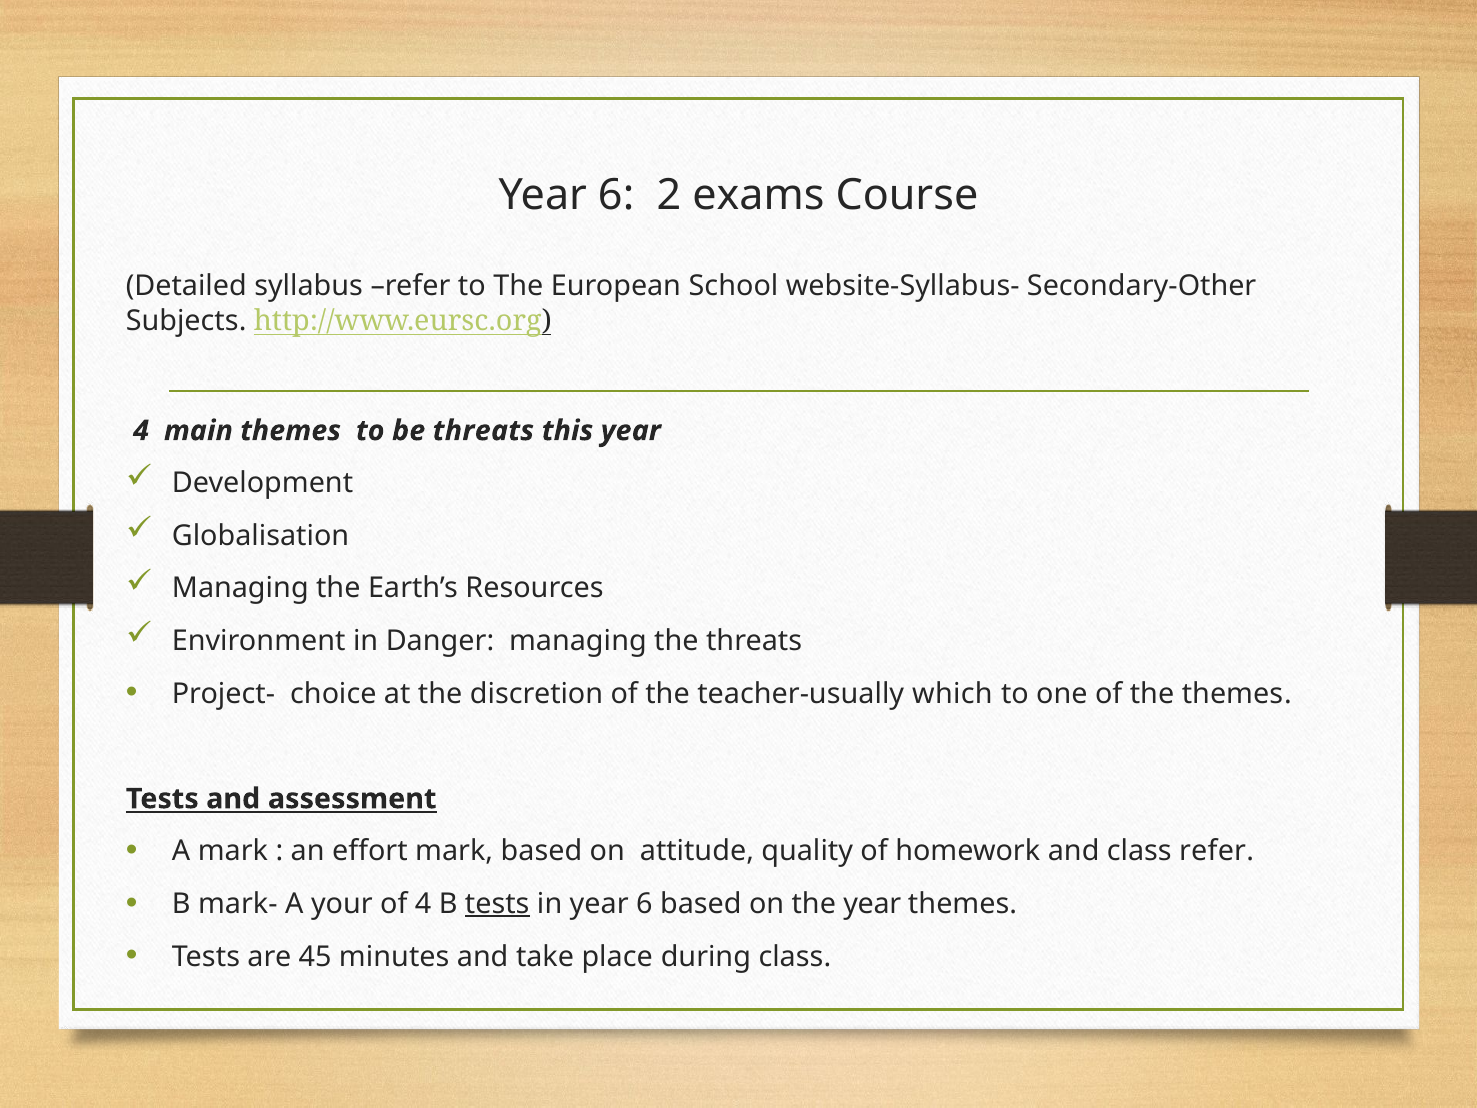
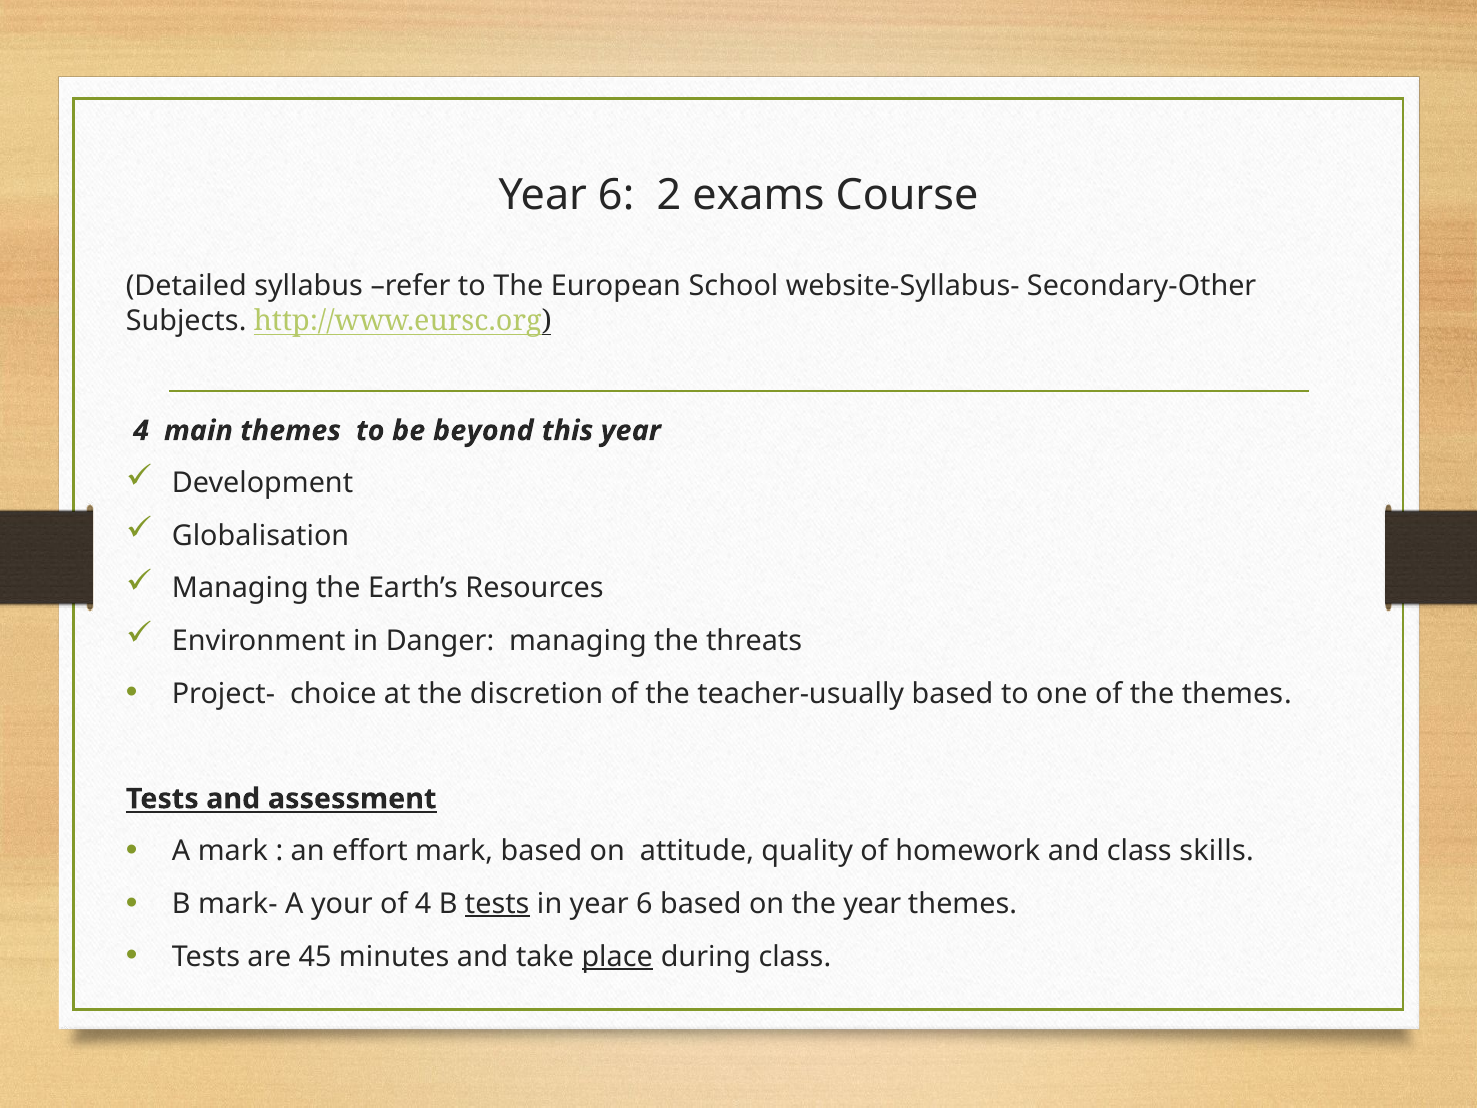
be threats: threats -> beyond
teacher-usually which: which -> based
class refer: refer -> skills
place underline: none -> present
